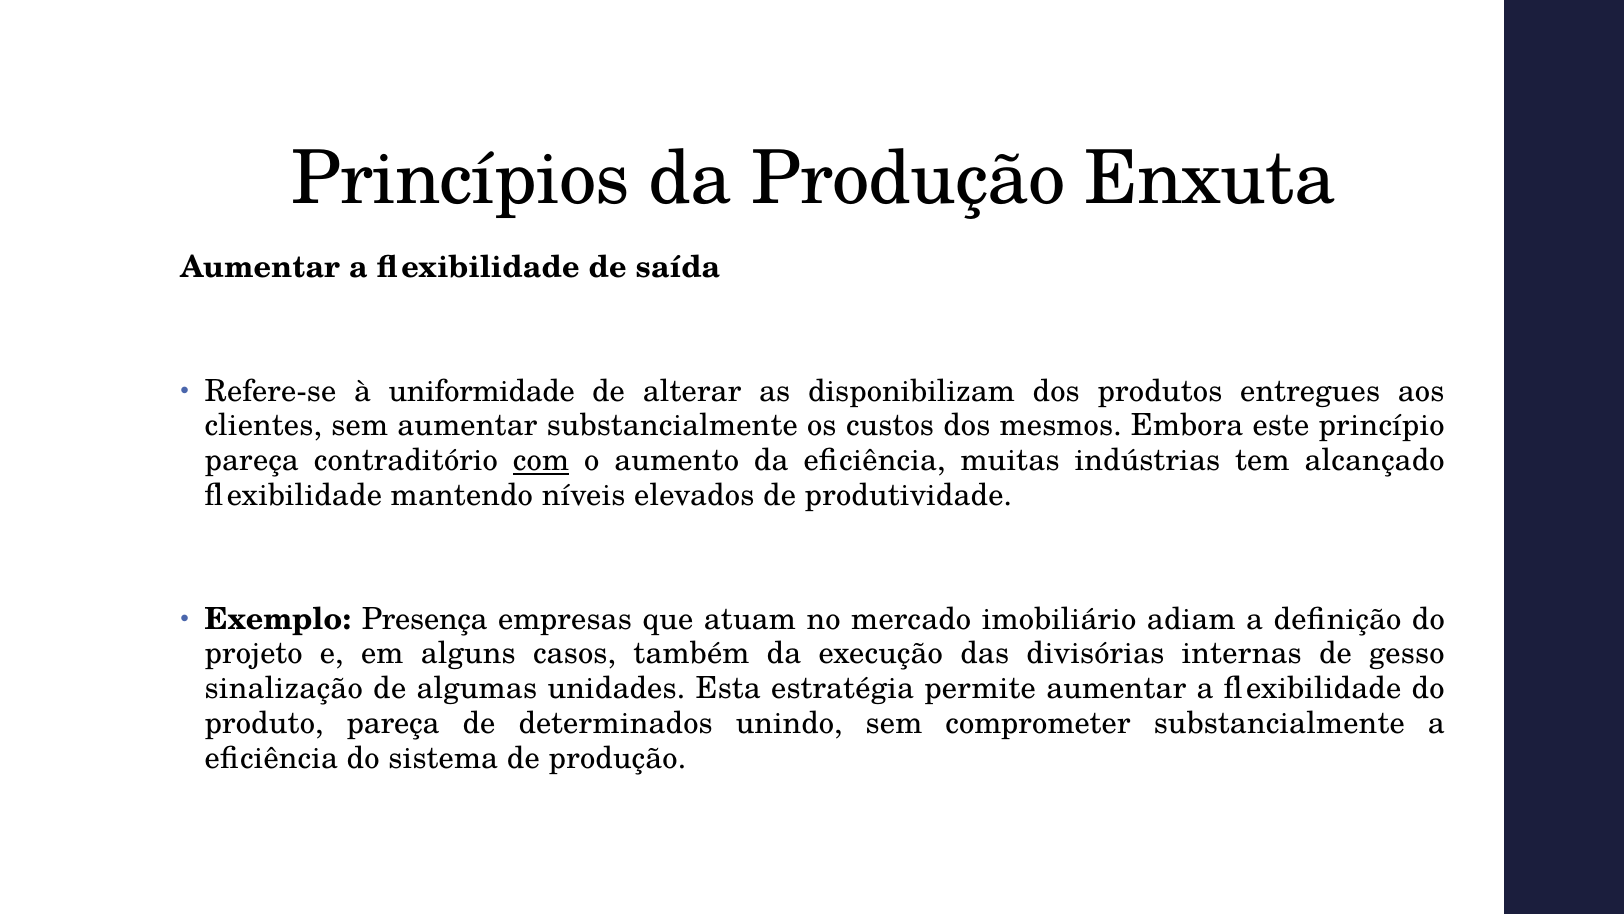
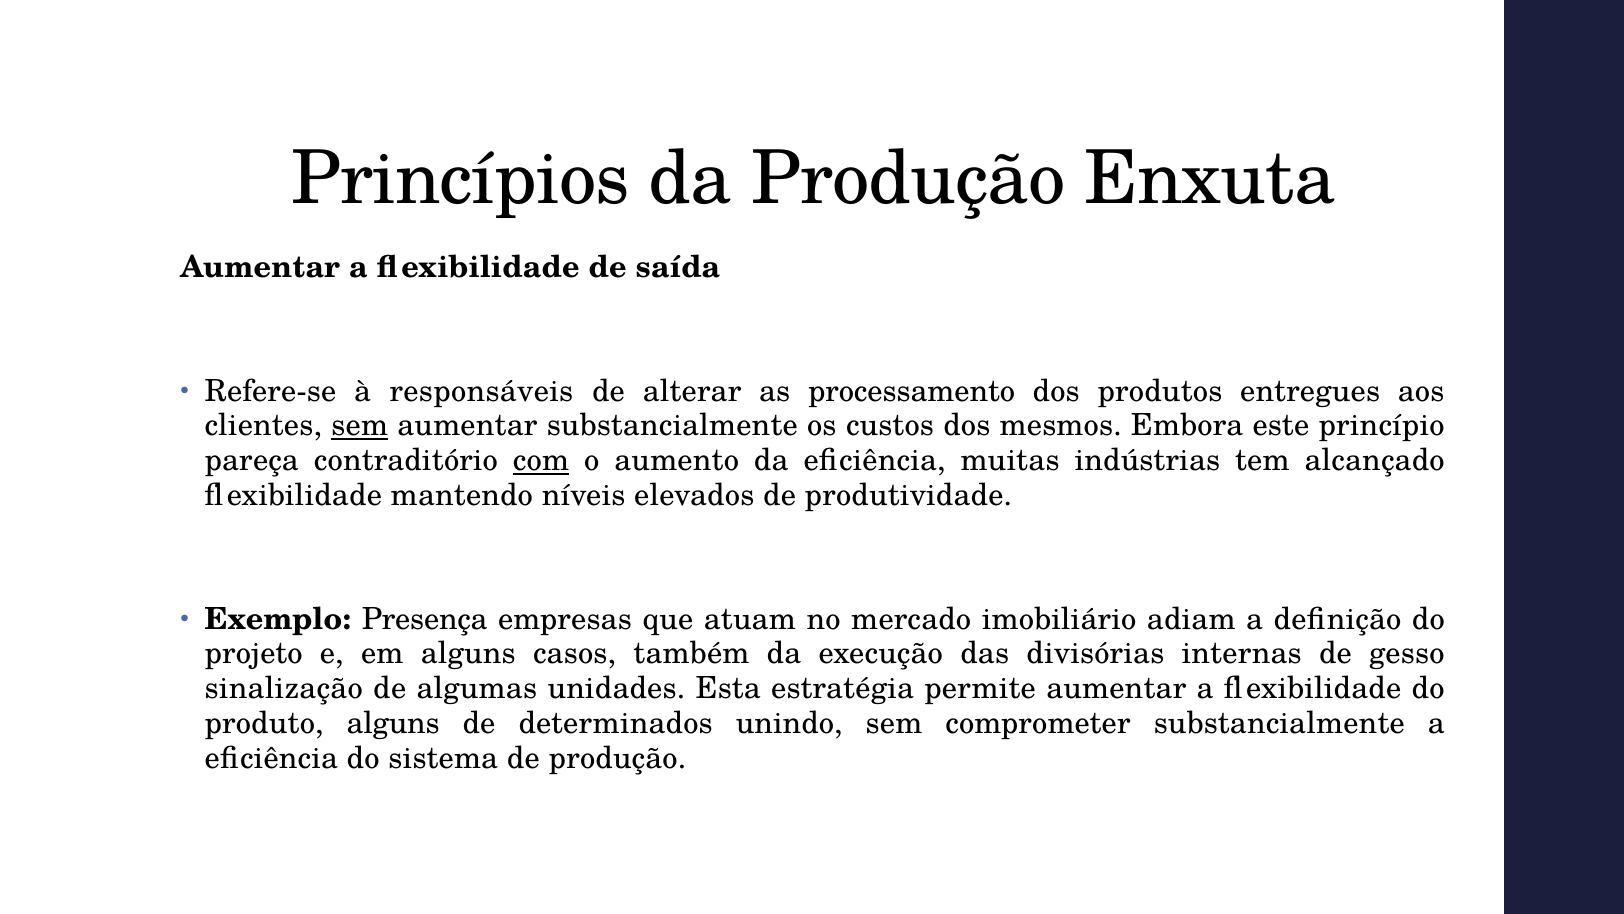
uniformidade: uniformidade -> responsáveis
disponibilizam: disponibilizam -> processamento
sem at (360, 426) underline: none -> present
produto pareça: pareça -> alguns
